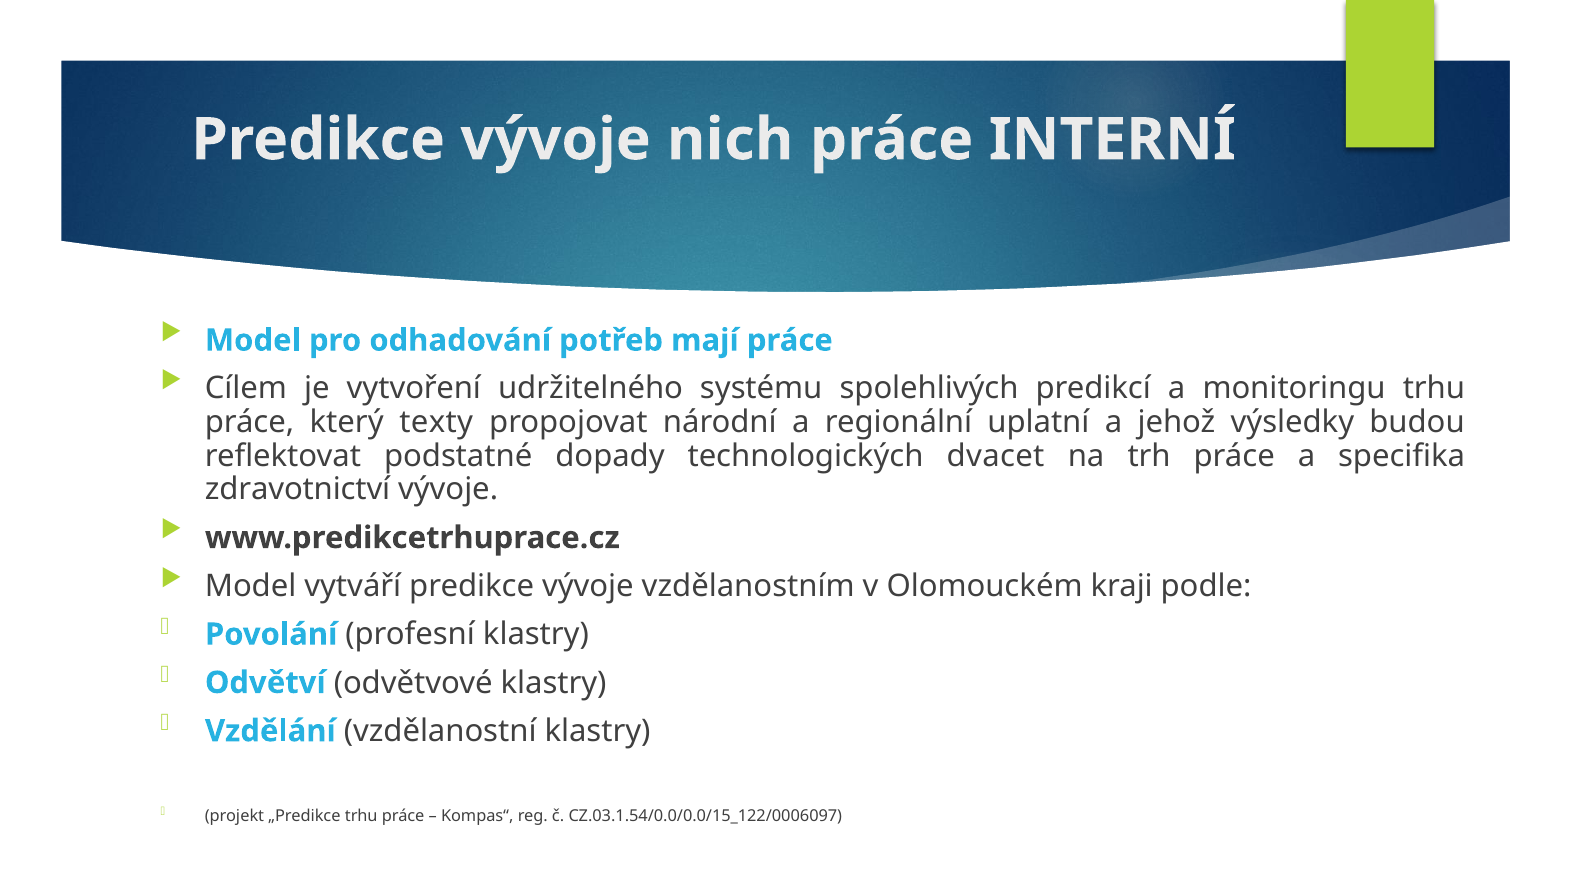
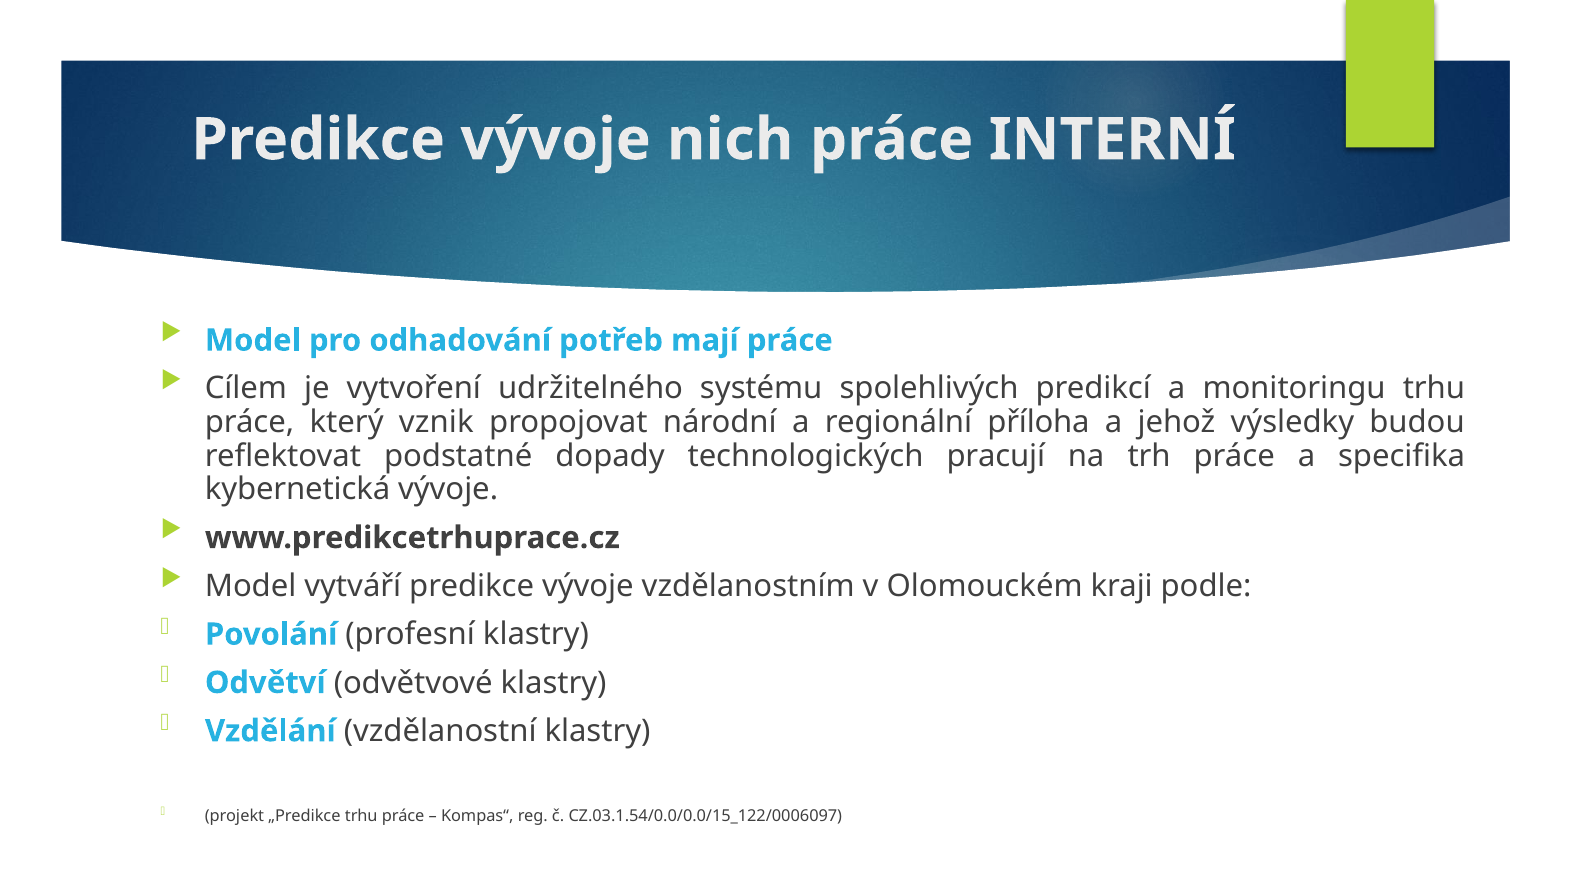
texty: texty -> vznik
uplatní: uplatní -> příloha
dvacet: dvacet -> pracují
zdravotnictví: zdravotnictví -> kybernetická
